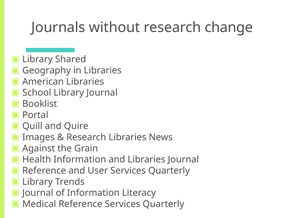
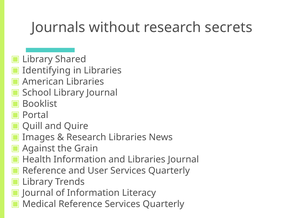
change: change -> secrets
Geography: Geography -> Identifying
